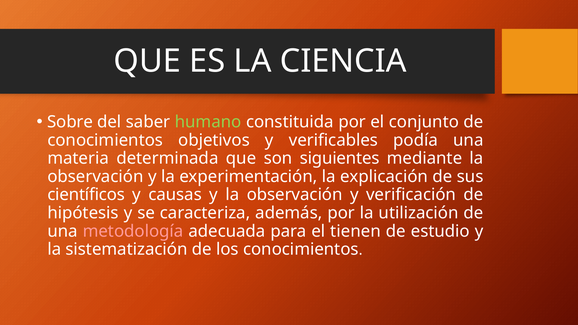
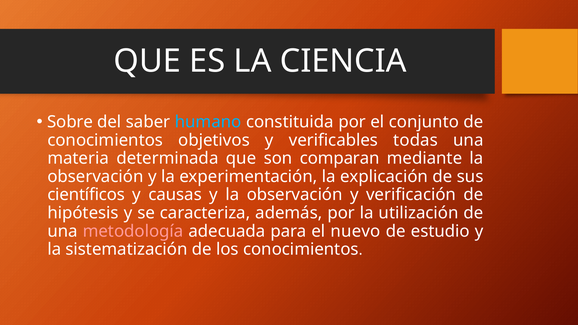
humano colour: light green -> light blue
podía: podía -> todas
siguientes: siguientes -> comparan
tienen: tienen -> nuevo
